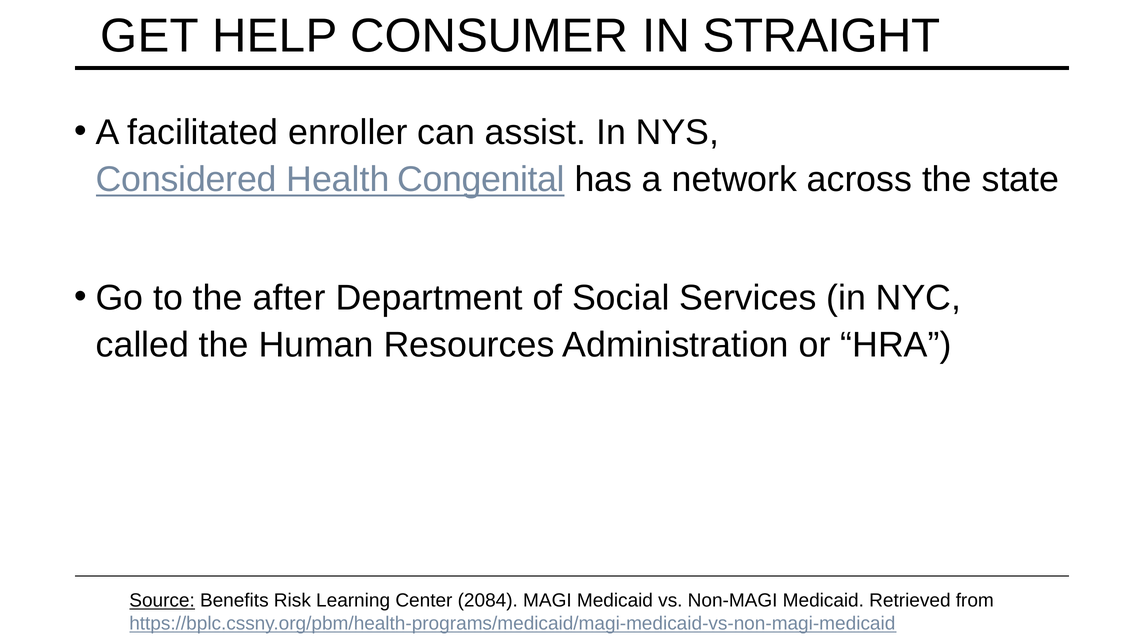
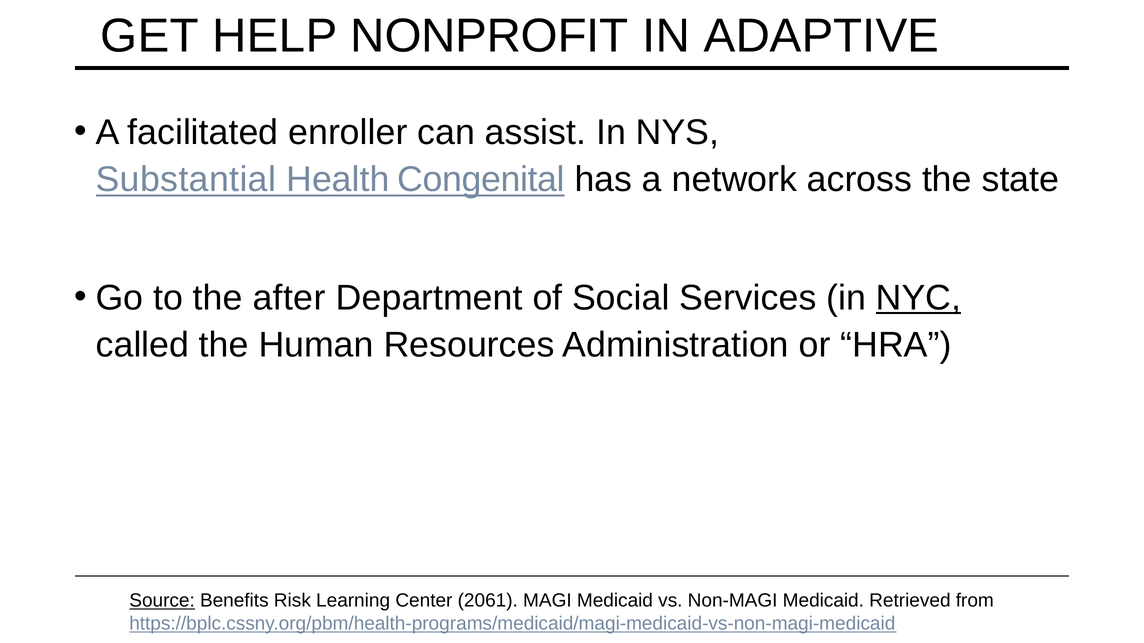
CONSUMER: CONSUMER -> NONPROFIT
STRAIGHT: STRAIGHT -> ADAPTIVE
Considered: Considered -> Substantial
NYC underline: none -> present
2084: 2084 -> 2061
